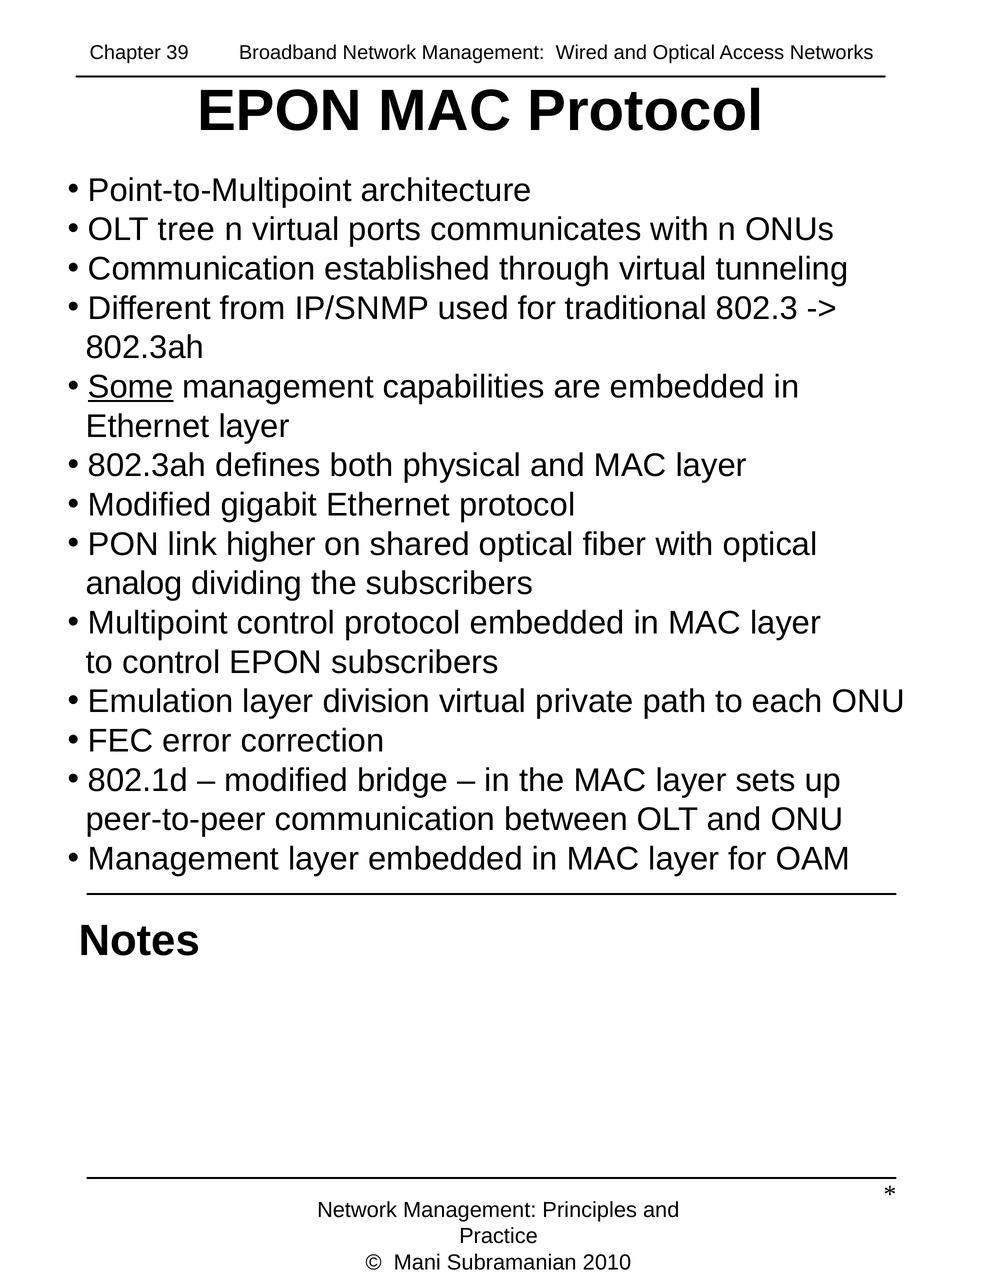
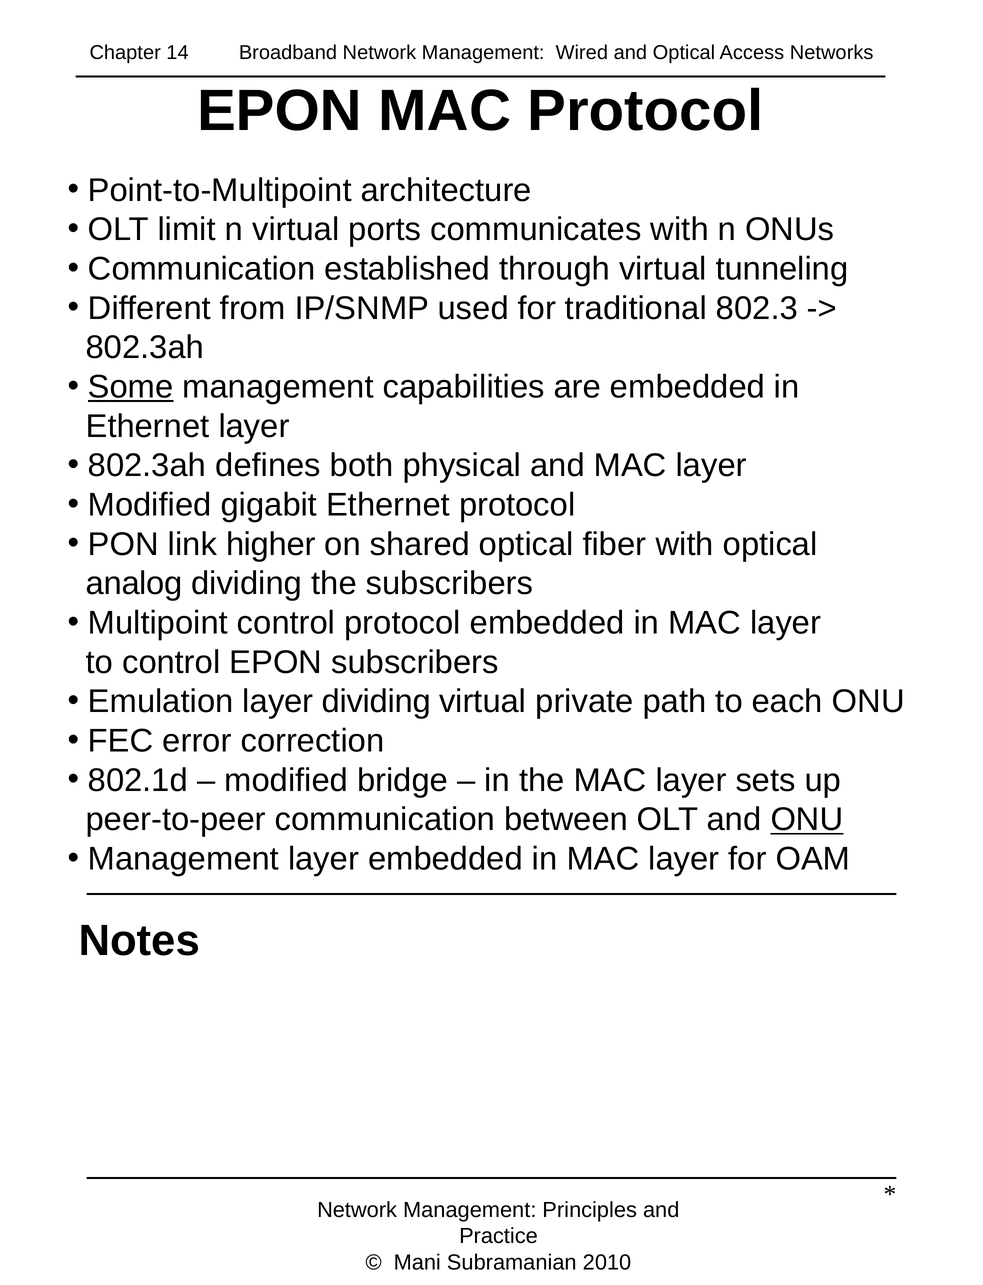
39: 39 -> 14
tree: tree -> limit
layer division: division -> dividing
ONU at (807, 819) underline: none -> present
